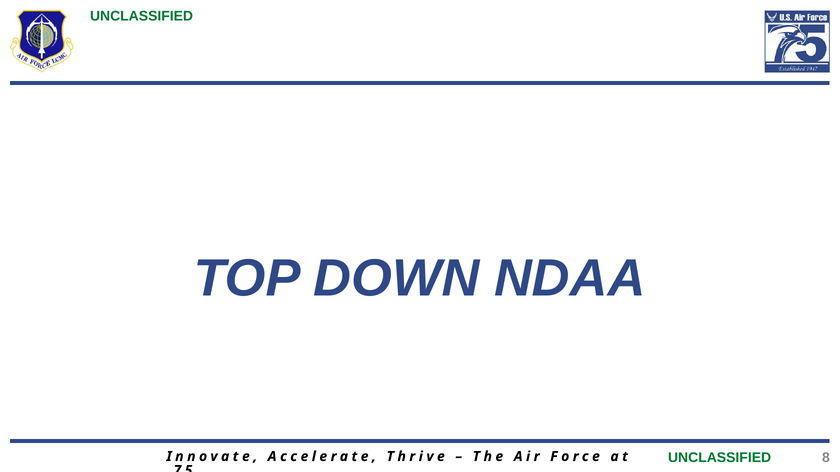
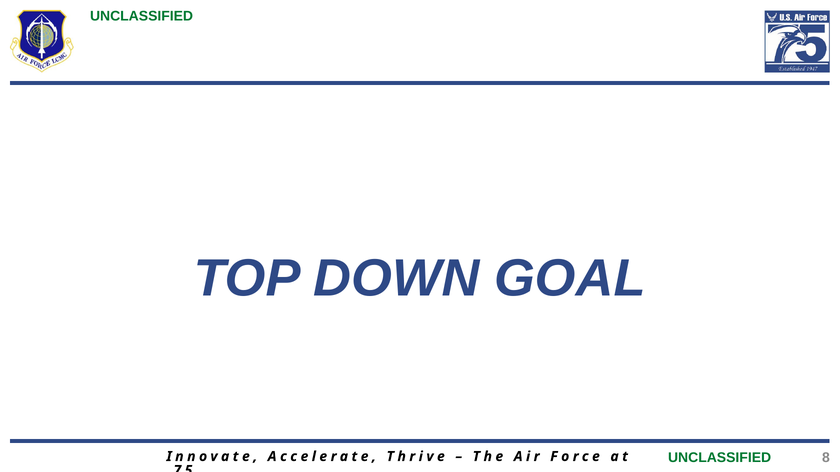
NDAA: NDAA -> GOAL
